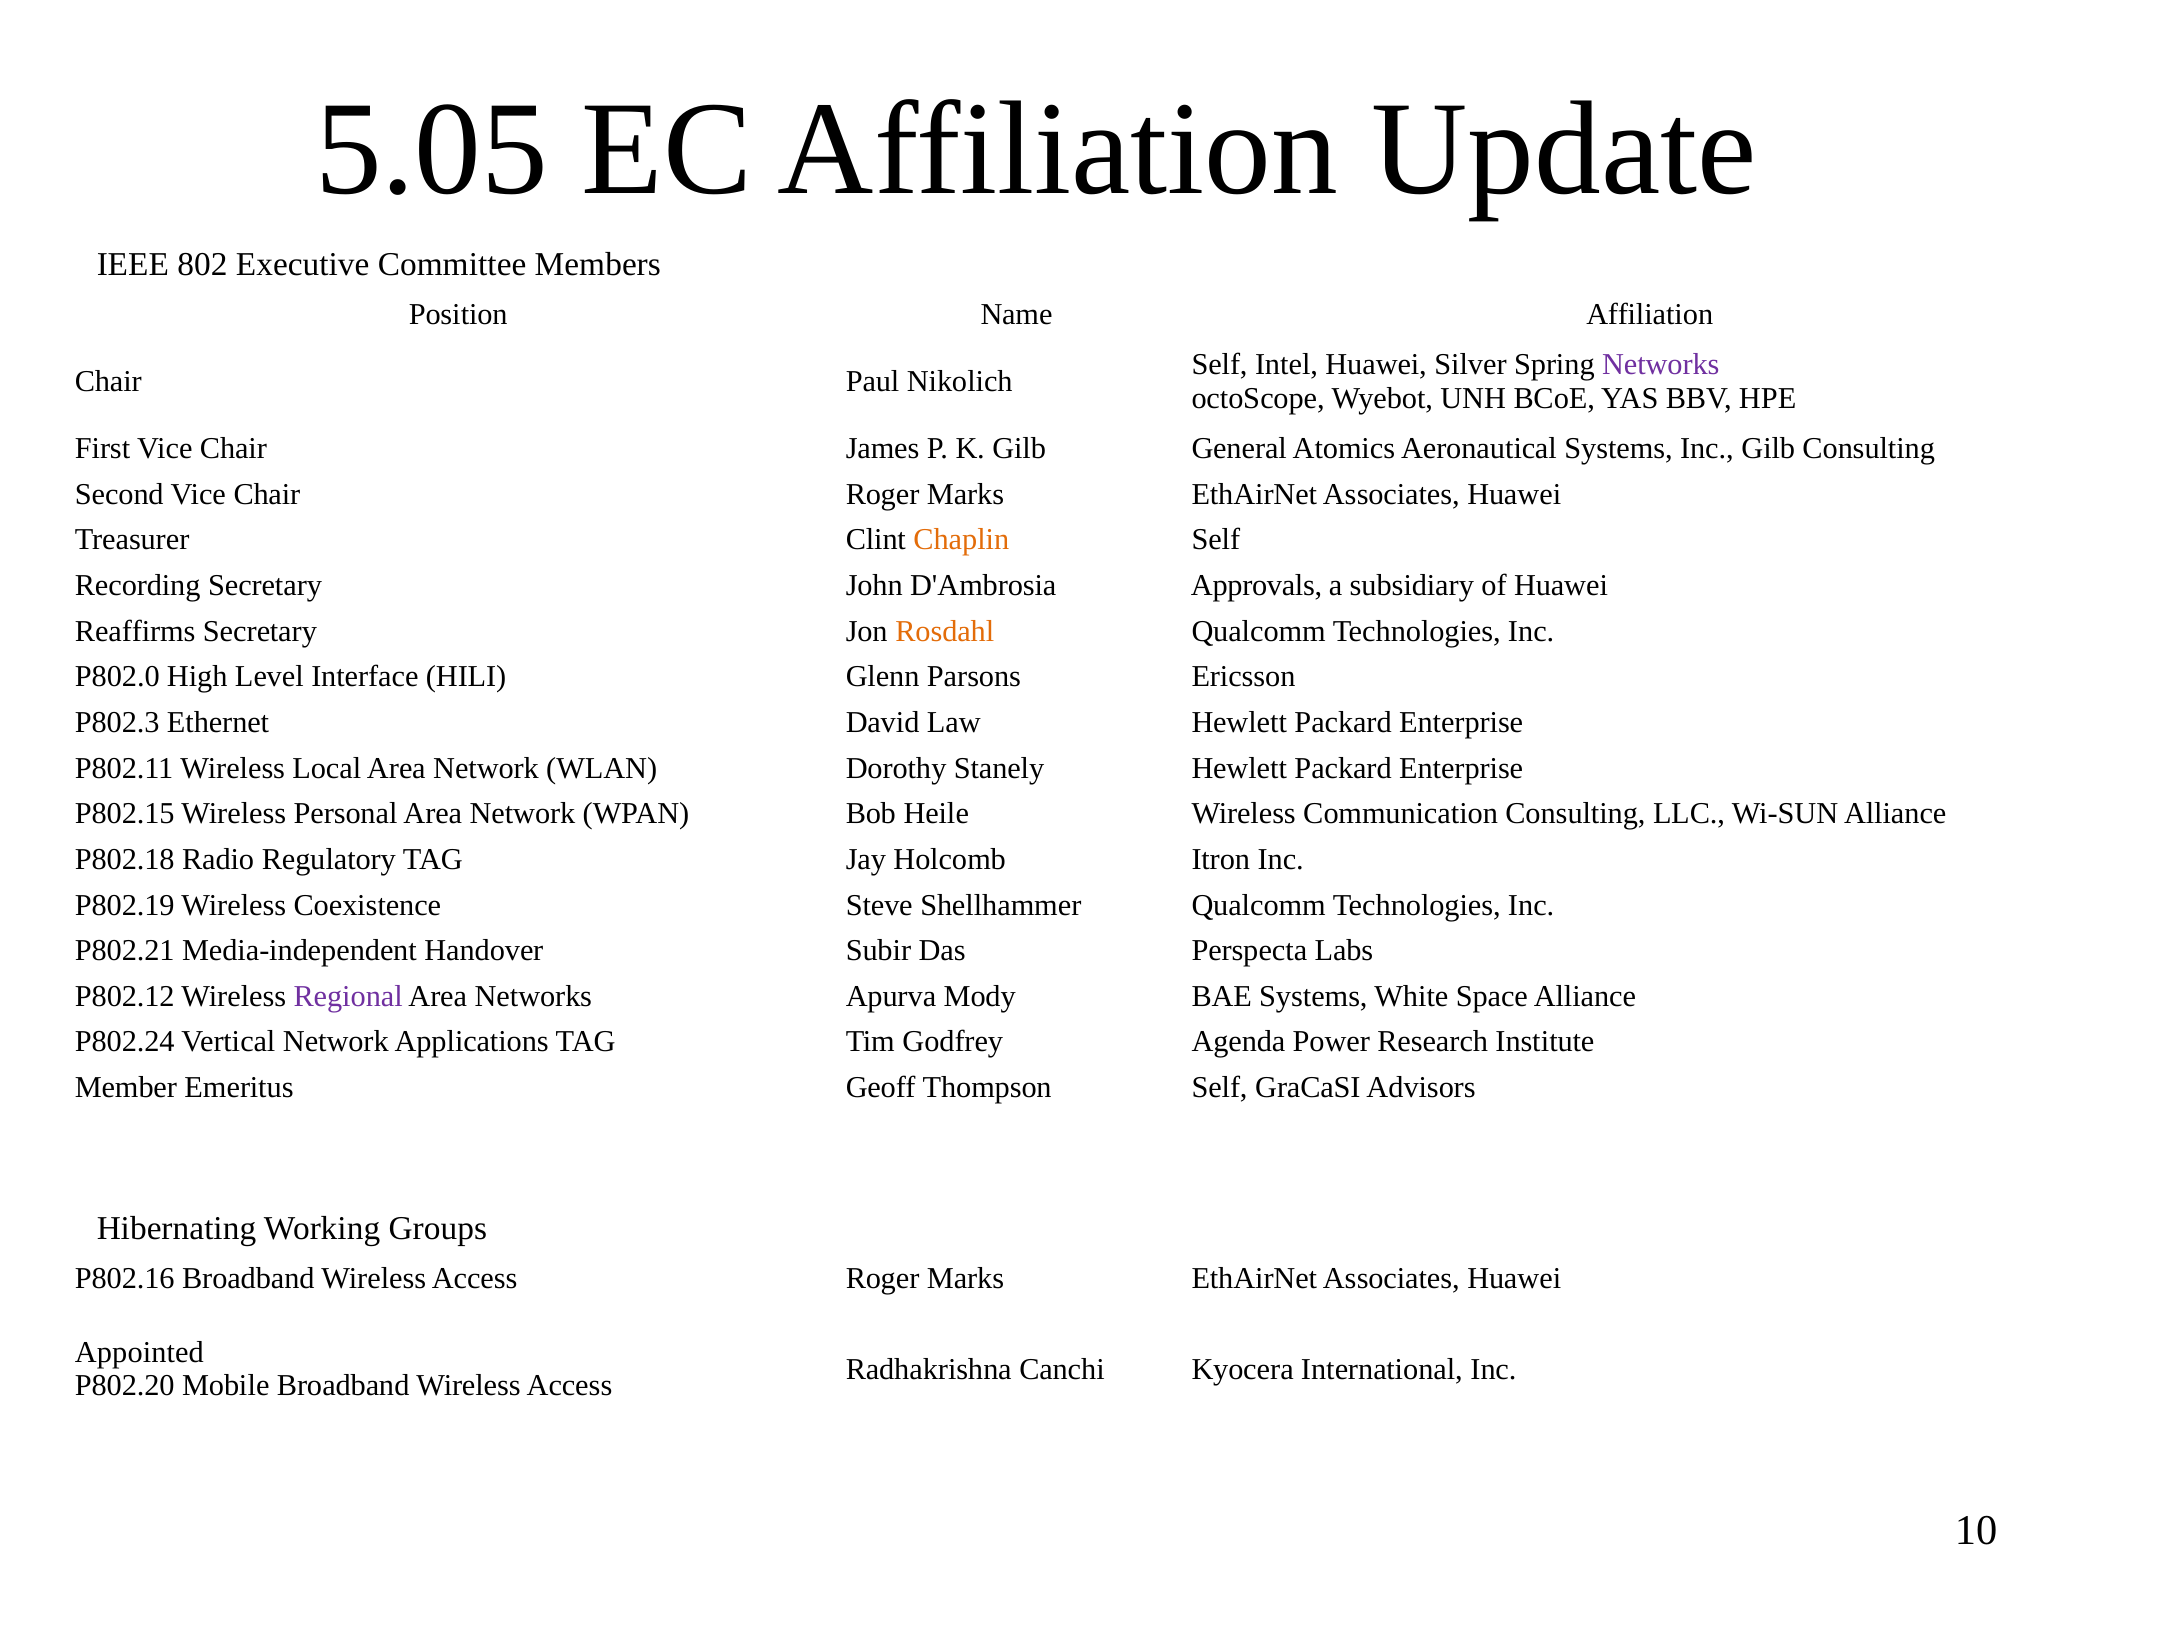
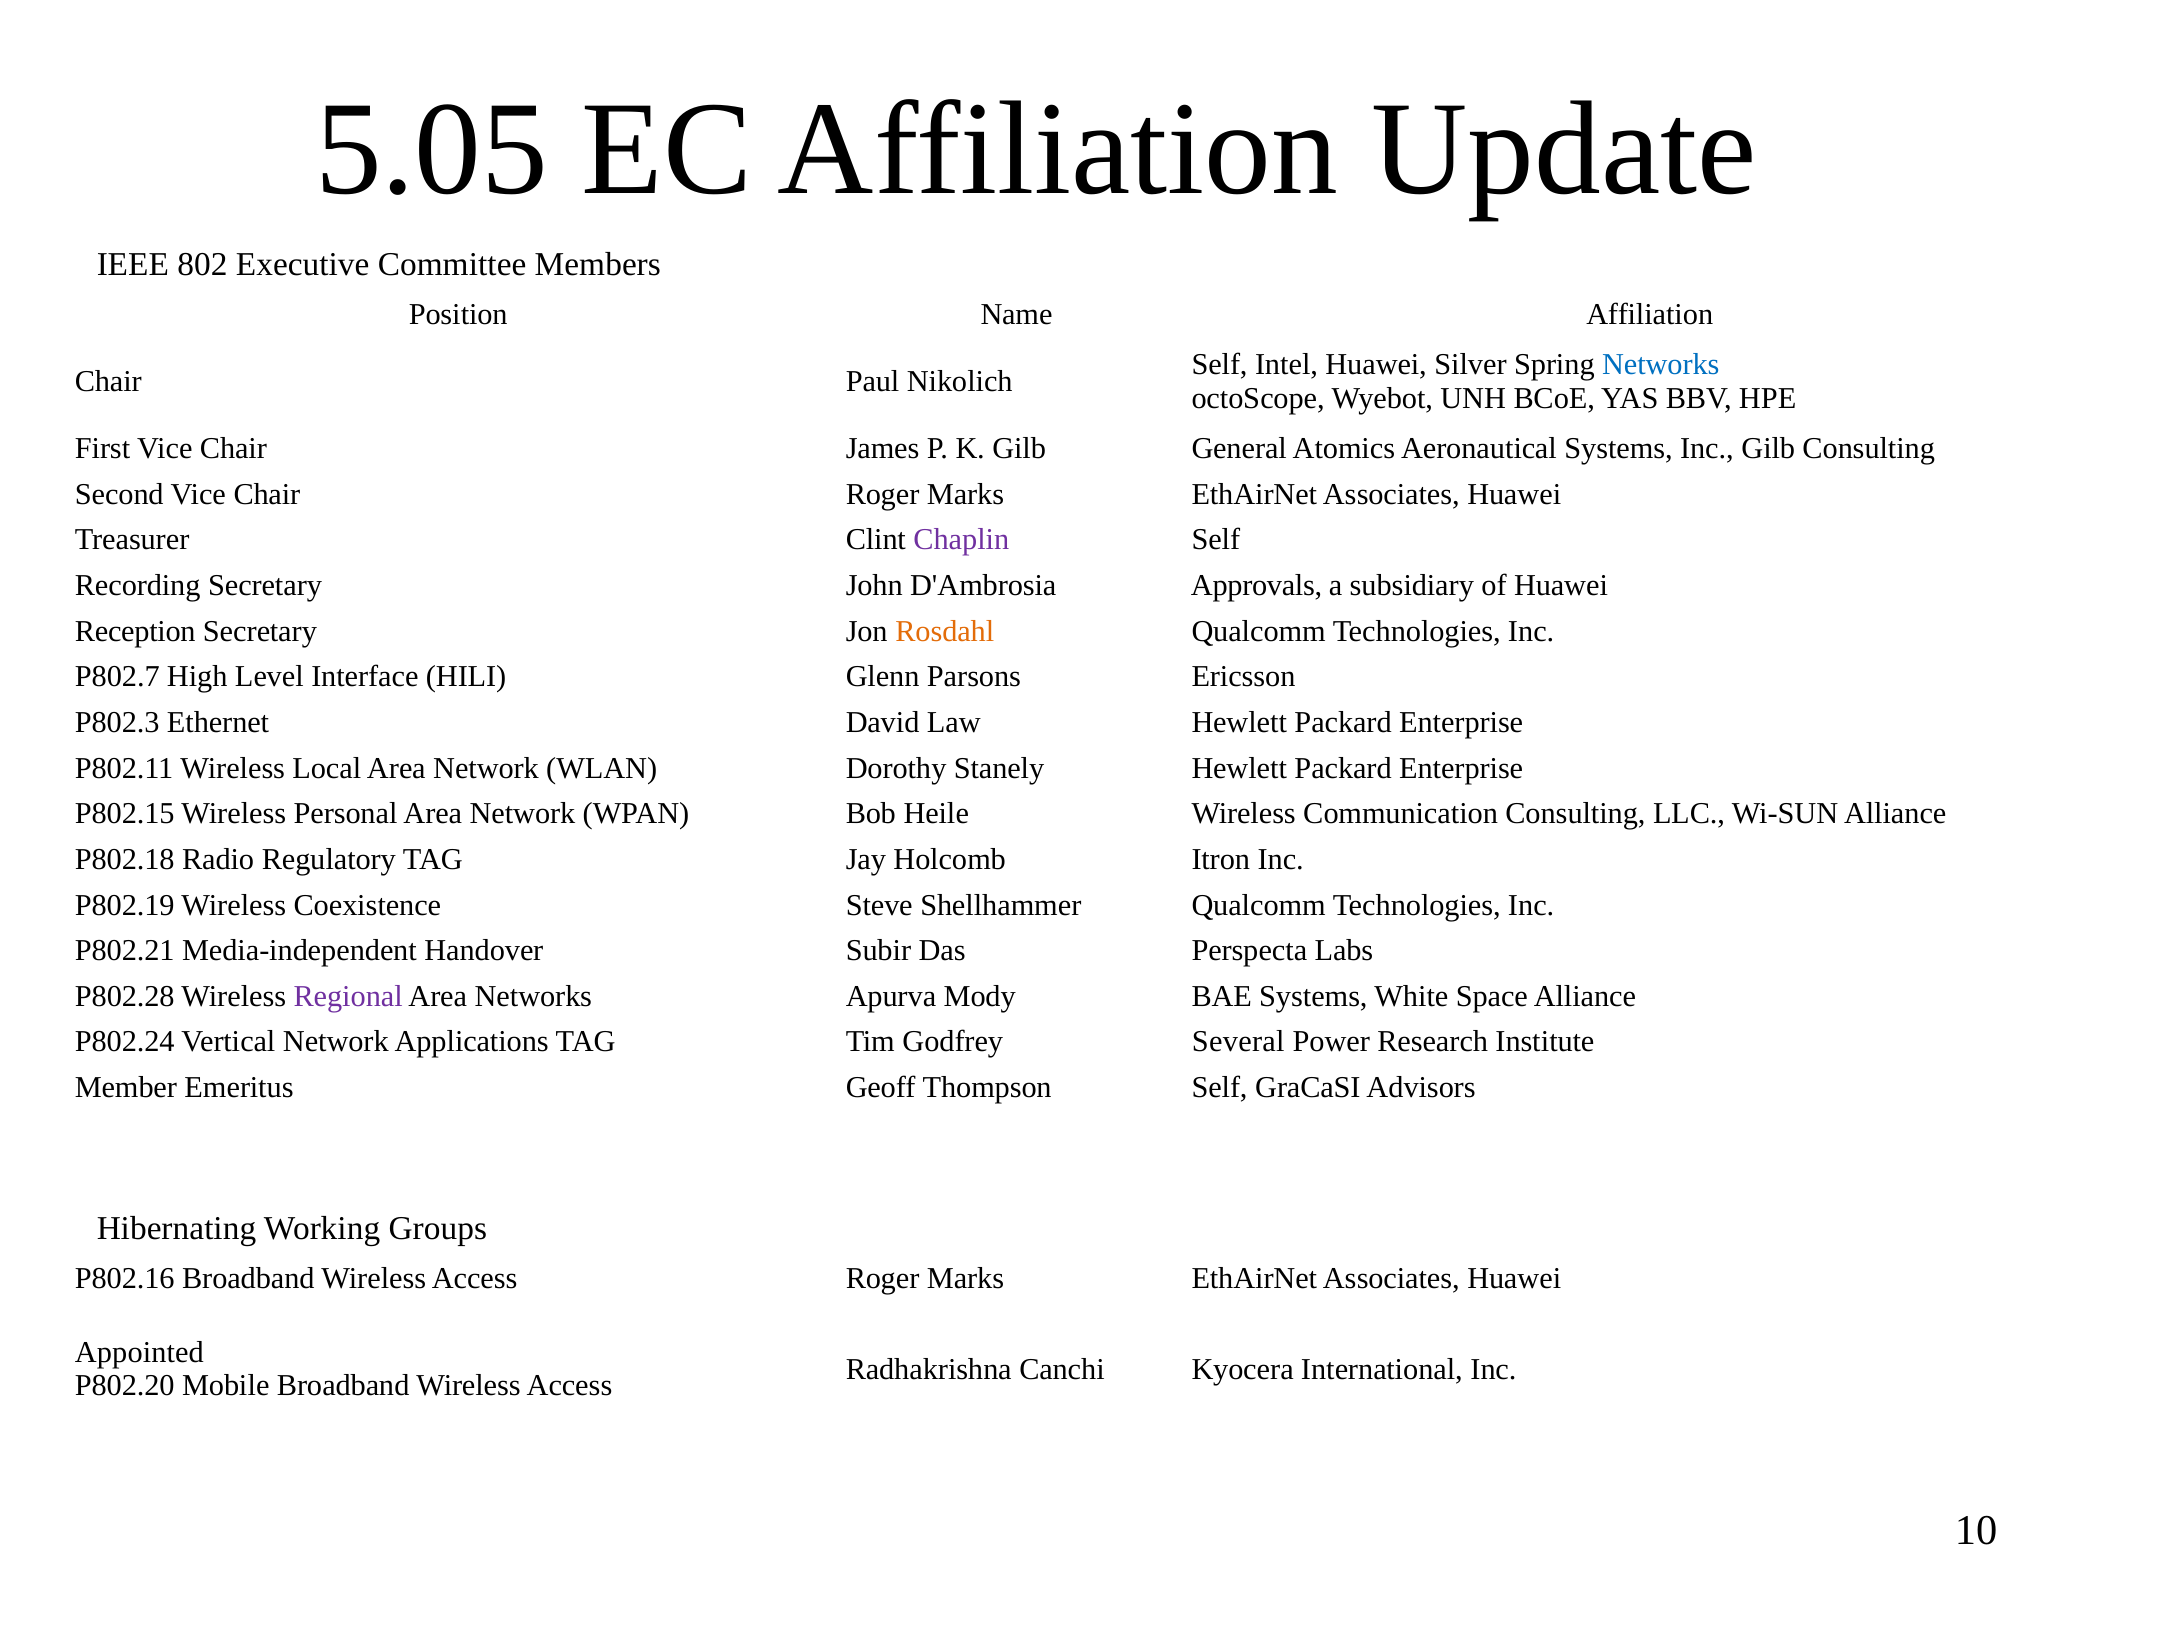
Networks at (1661, 365) colour: purple -> blue
Chaplin colour: orange -> purple
Reaffirms: Reaffirms -> Reception
P802.0: P802.0 -> P802.7
P802.12: P802.12 -> P802.28
Agenda: Agenda -> Several
